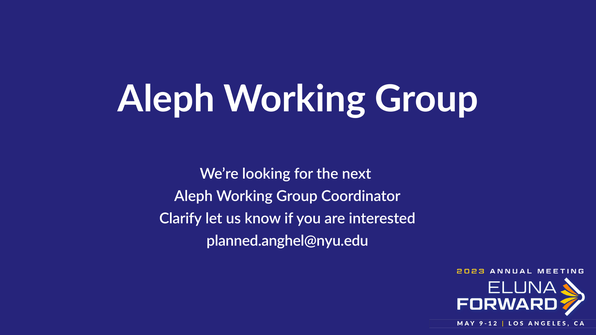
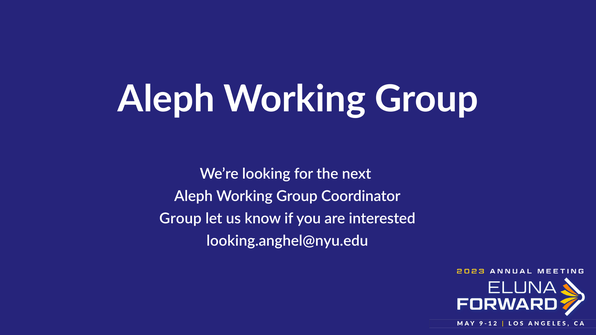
Clarify at (181, 219): Clarify -> Group
planned.anghel@nyu.edu: planned.anghel@nyu.edu -> looking.anghel@nyu.edu
